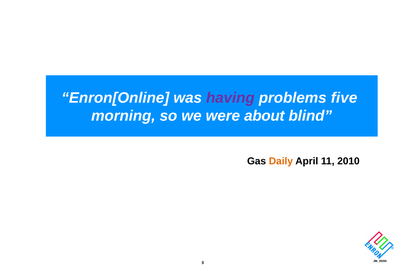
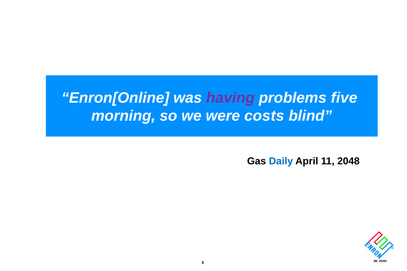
about: about -> costs
Daily colour: orange -> blue
2010: 2010 -> 2048
